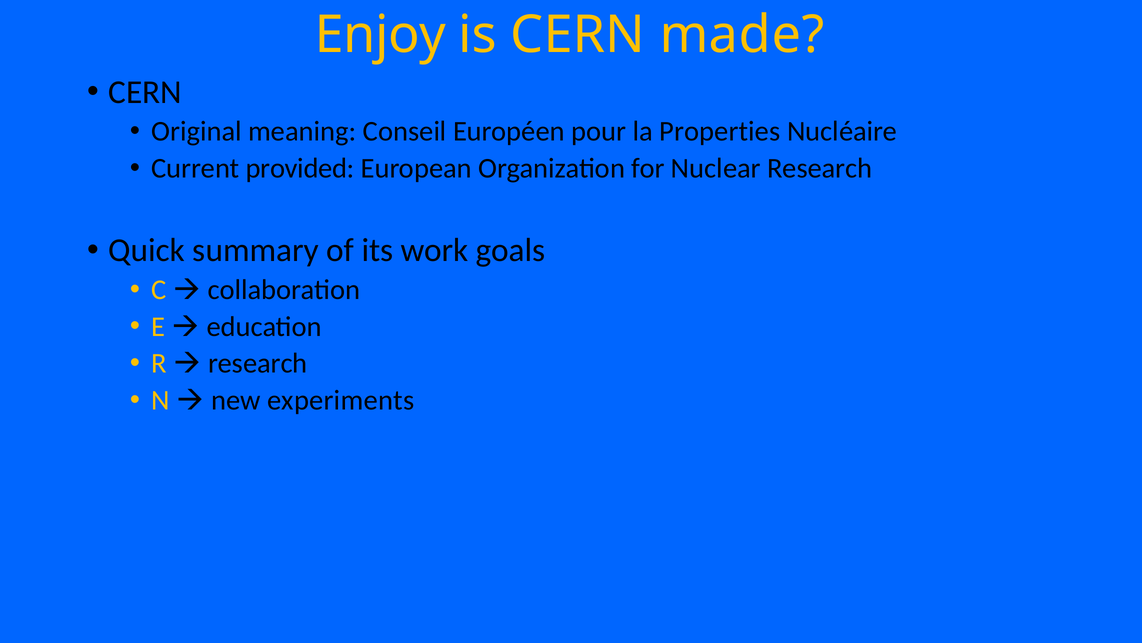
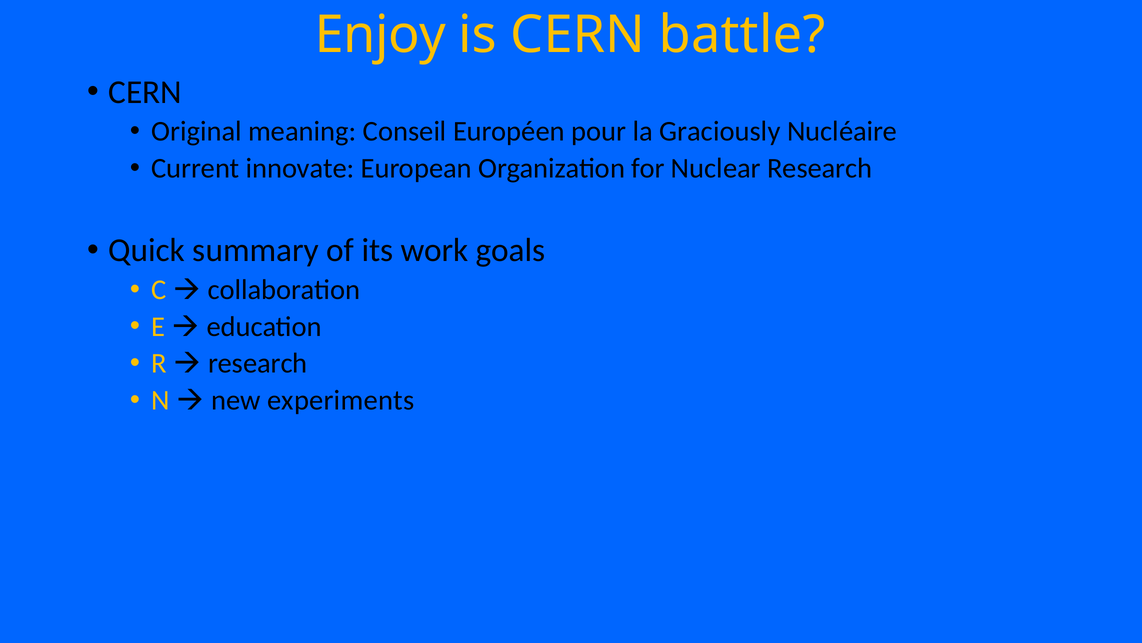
made: made -> battle
Properties: Properties -> Graciously
provided: provided -> innovate
